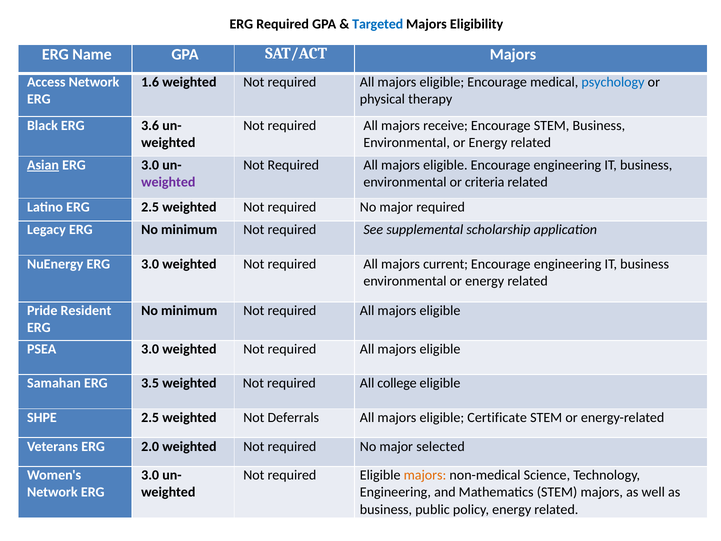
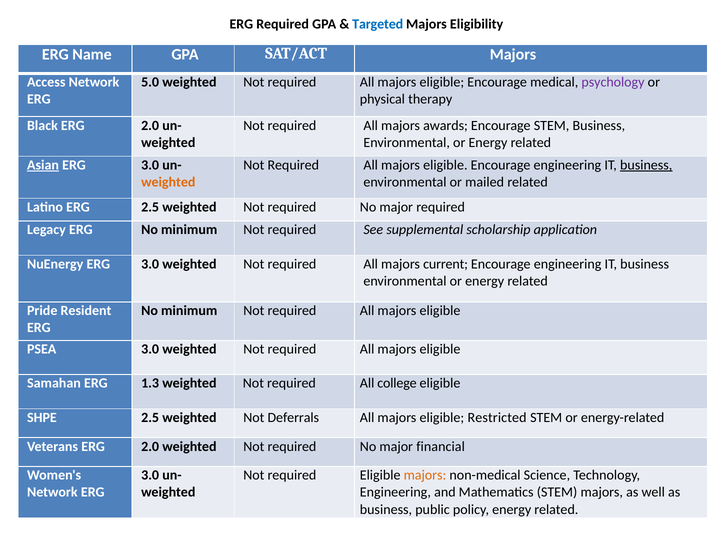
1.6: 1.6 -> 5.0
psychology colour: blue -> purple
Black ERG 3.6: 3.6 -> 2.0
receive: receive -> awards
business at (646, 165) underline: none -> present
weighted at (168, 182) colour: purple -> orange
criteria: criteria -> mailed
3.5: 3.5 -> 1.3
Certificate: Certificate -> Restricted
selected: selected -> financial
